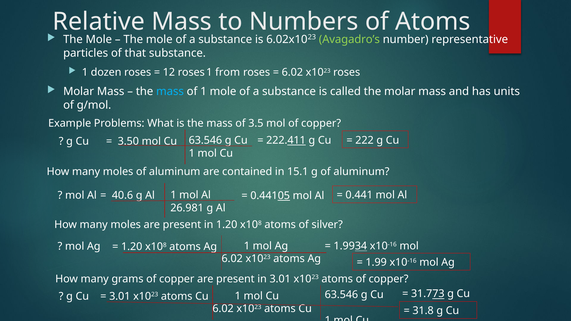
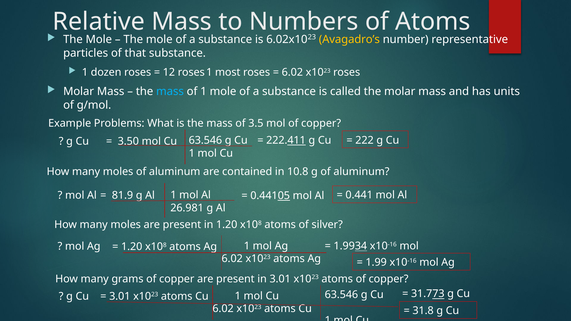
Avagadro’s colour: light green -> yellow
from: from -> most
15.1: 15.1 -> 10.8
40.6: 40.6 -> 81.9
